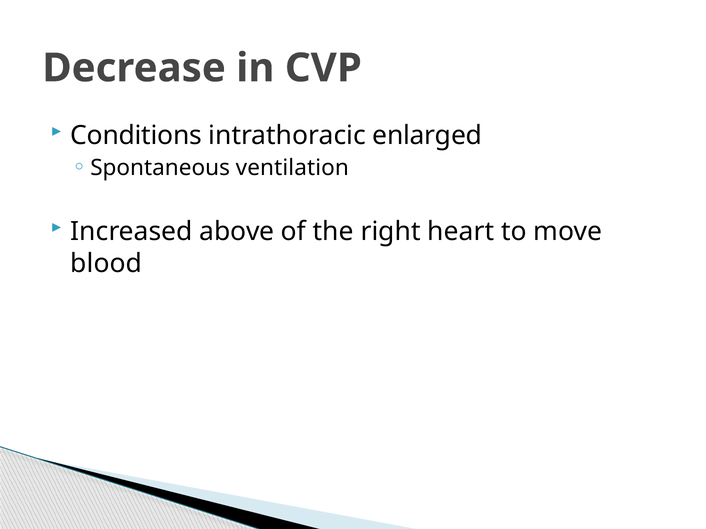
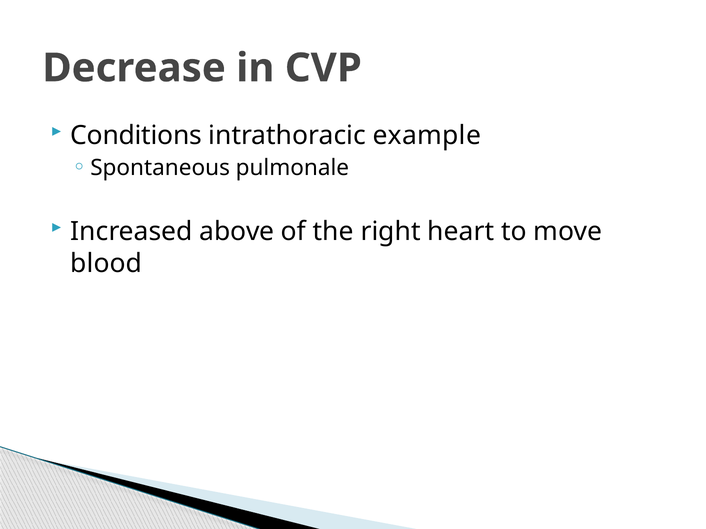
enlarged: enlarged -> example
ventilation: ventilation -> pulmonale
